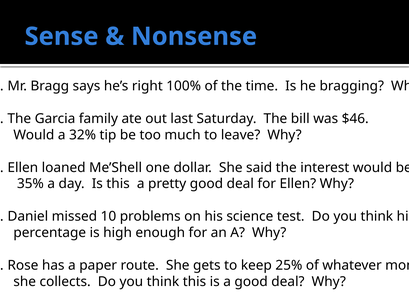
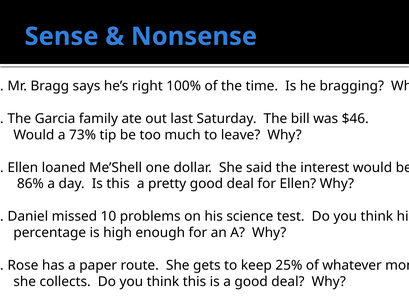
32%: 32% -> 73%
35%: 35% -> 86%
